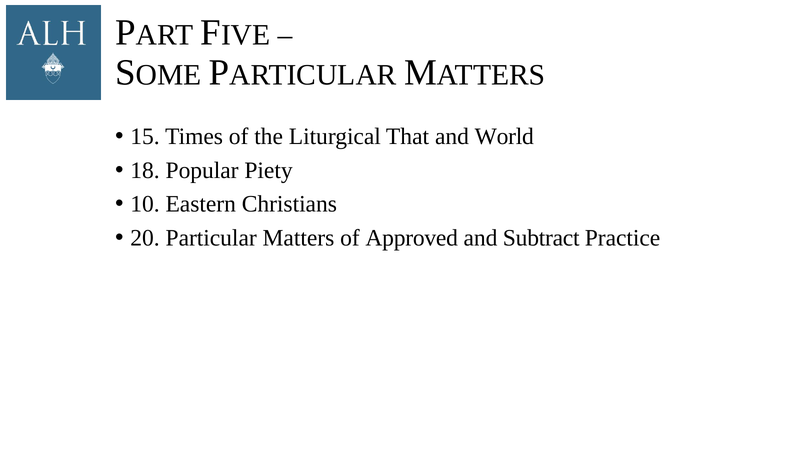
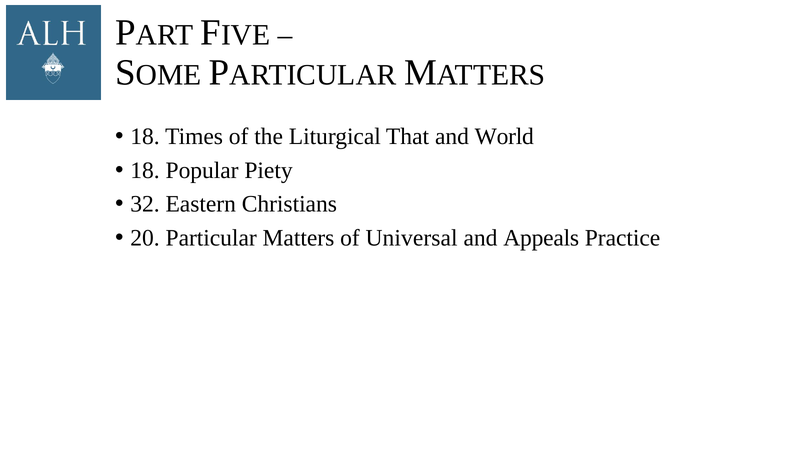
15 at (145, 136): 15 -> 18
10: 10 -> 32
Approved: Approved -> Universal
Subtract: Subtract -> Appeals
